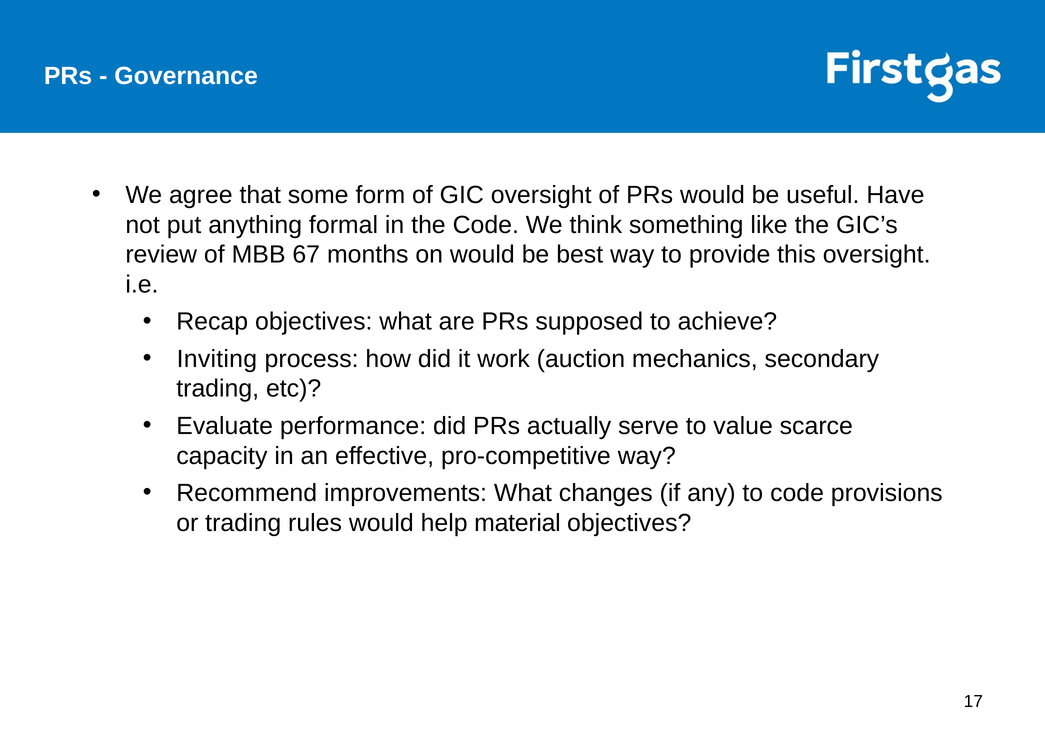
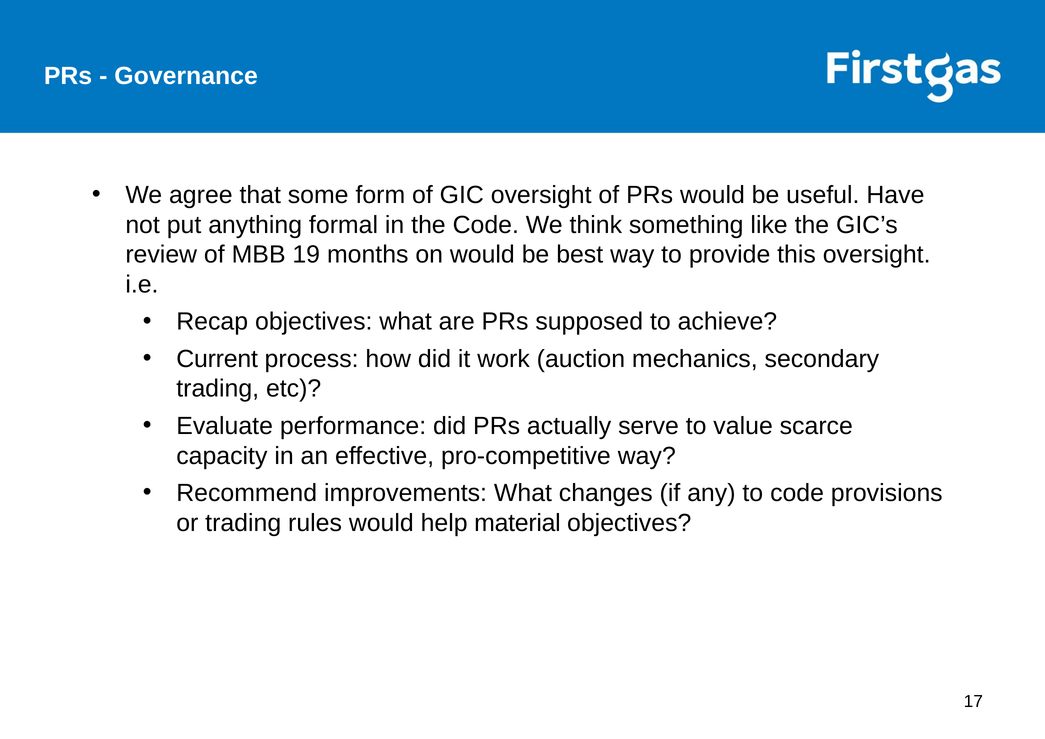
67: 67 -> 19
Inviting: Inviting -> Current
